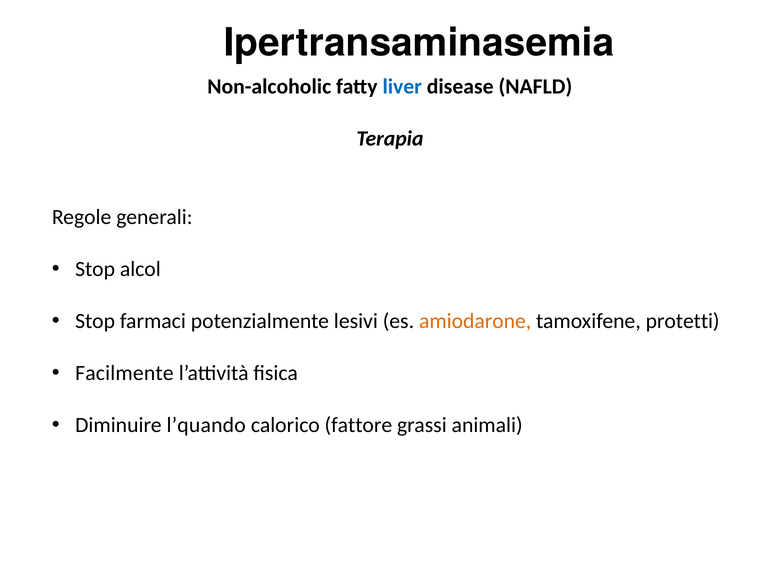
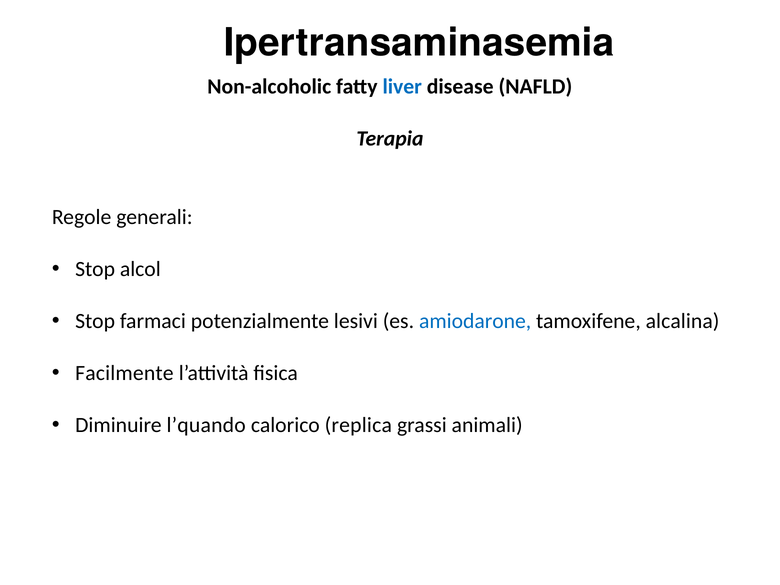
amiodarone colour: orange -> blue
protetti: protetti -> alcalina
fattore: fattore -> replica
